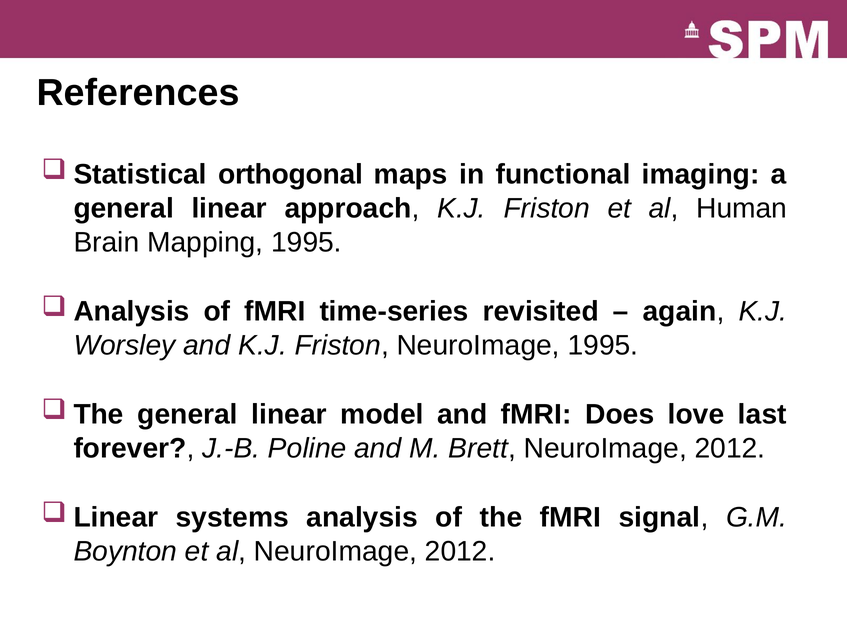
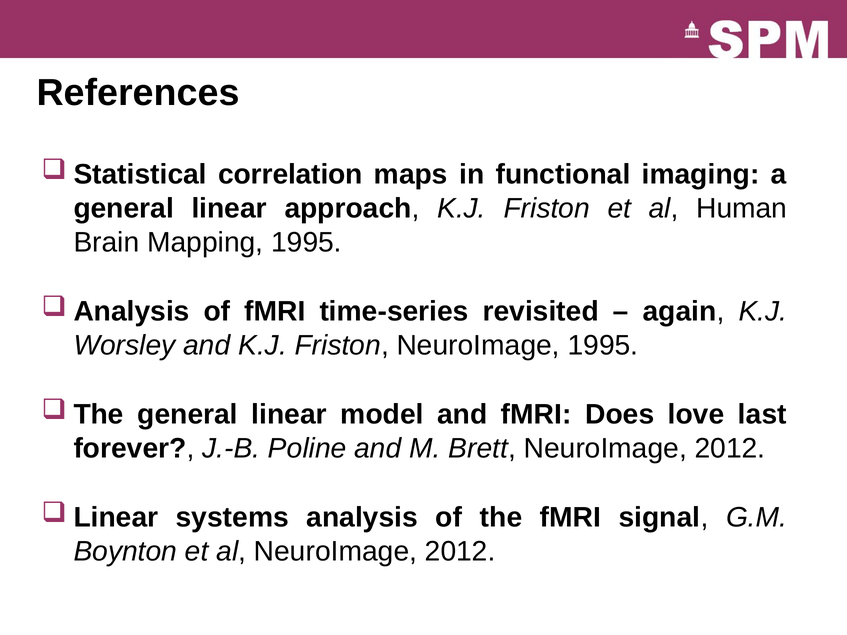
orthogonal: orthogonal -> correlation
